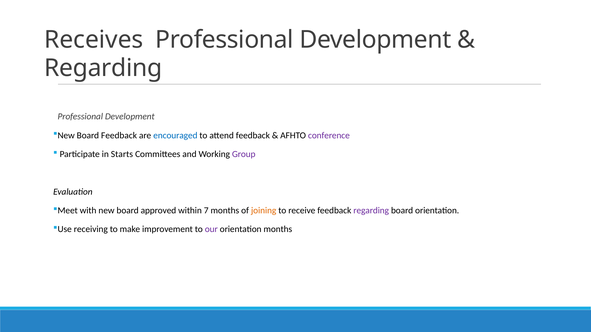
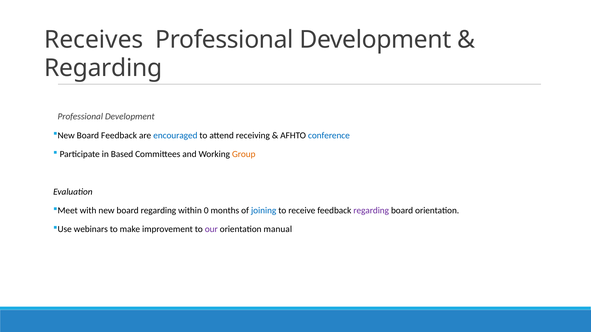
attend feedback: feedback -> receiving
conference colour: purple -> blue
Starts: Starts -> Based
Group colour: purple -> orange
board approved: approved -> regarding
7: 7 -> 0
joining colour: orange -> blue
receiving: receiving -> webinars
orientation months: months -> manual
